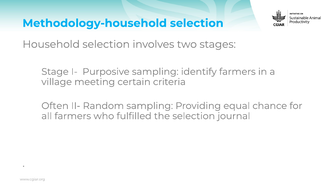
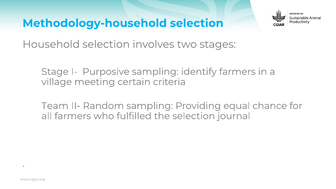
Often: Often -> Team
